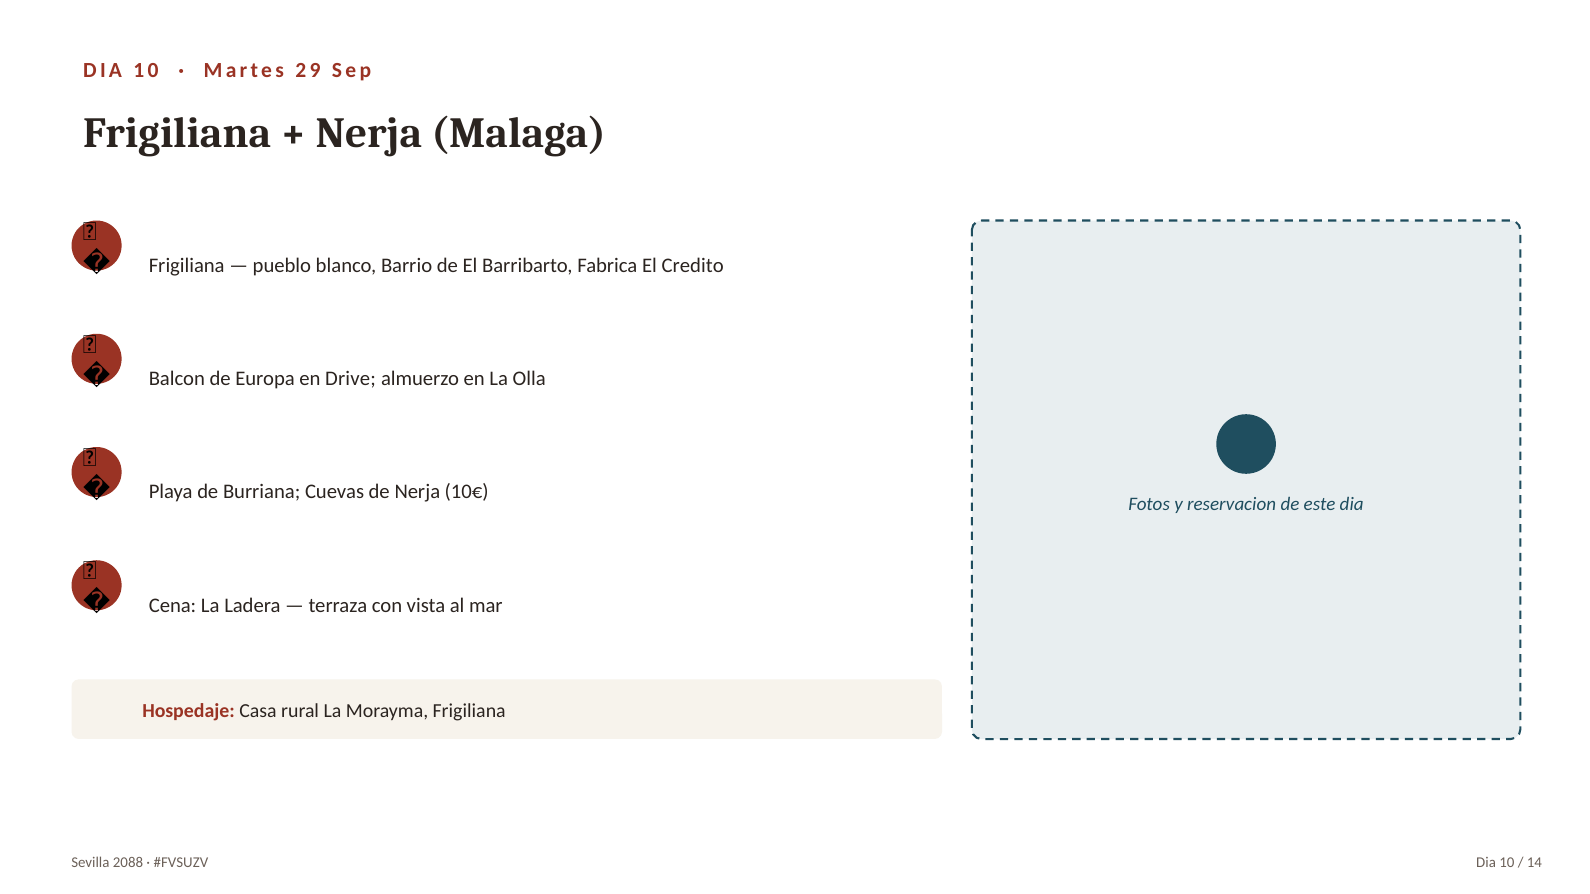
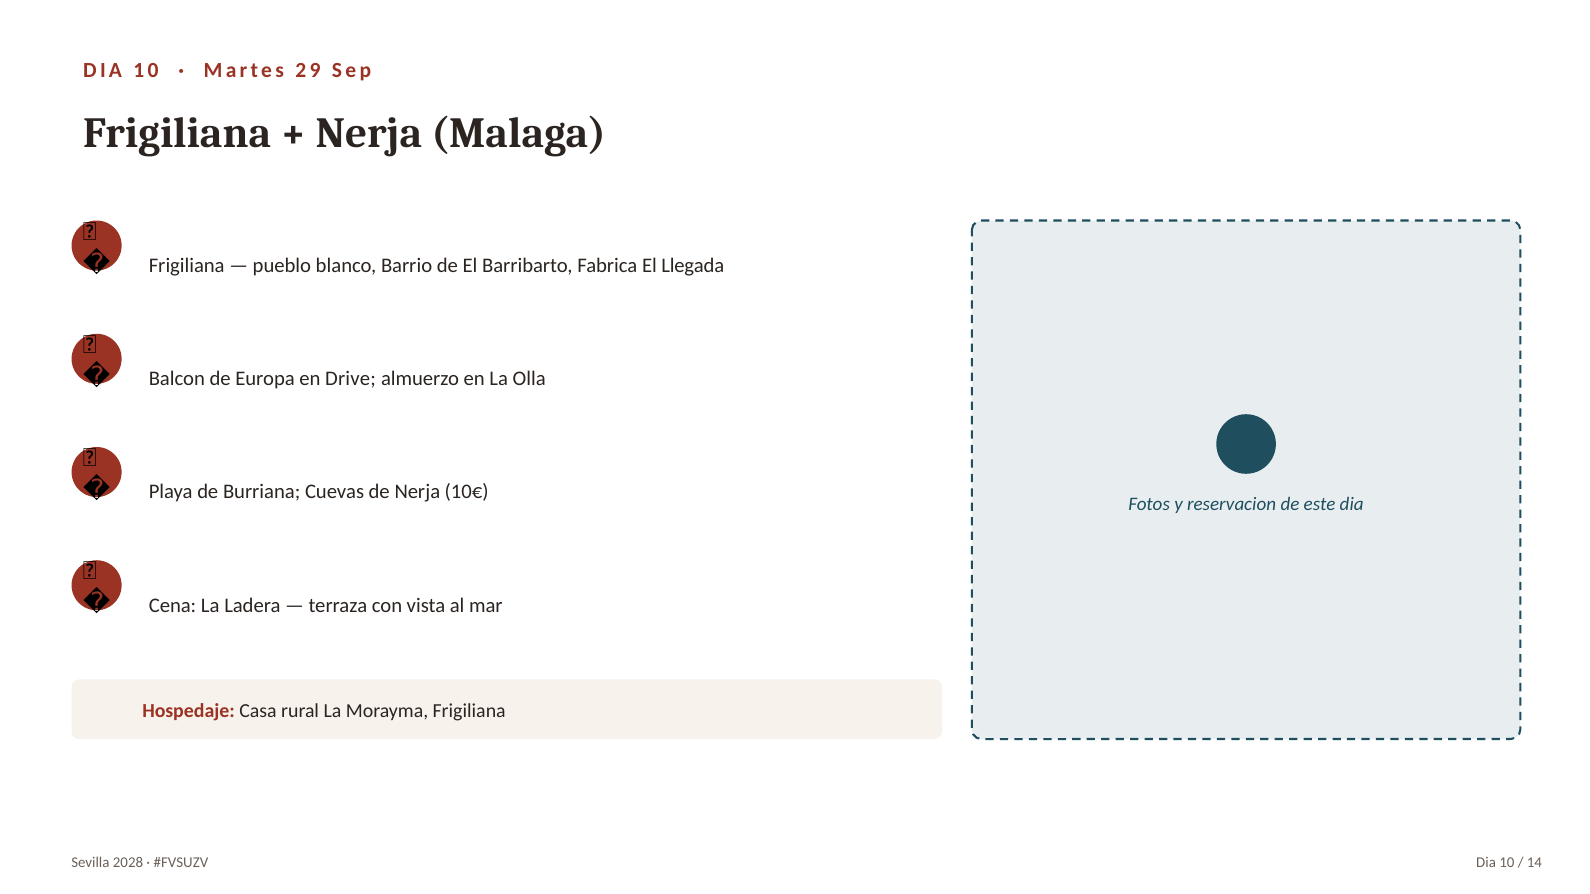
Credito: Credito -> Llegada
2088: 2088 -> 2028
